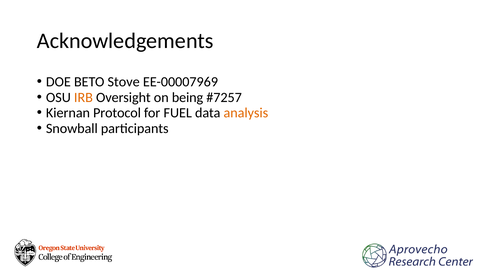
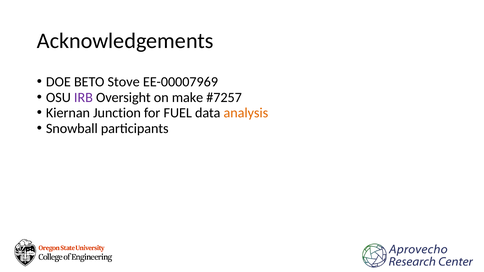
IRB colour: orange -> purple
being: being -> make
Protocol: Protocol -> Junction
